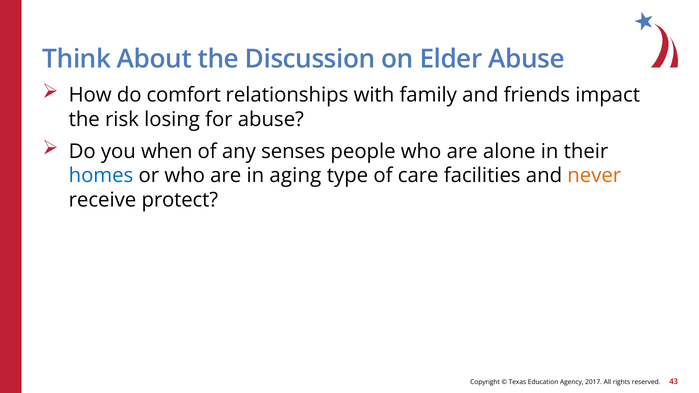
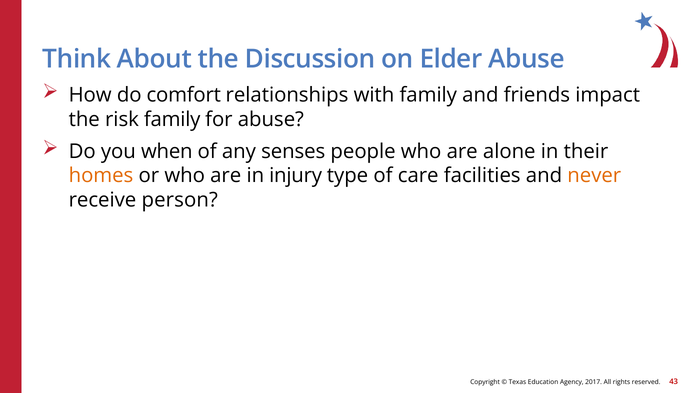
risk losing: losing -> family
homes colour: blue -> orange
aging: aging -> injury
protect: protect -> person
